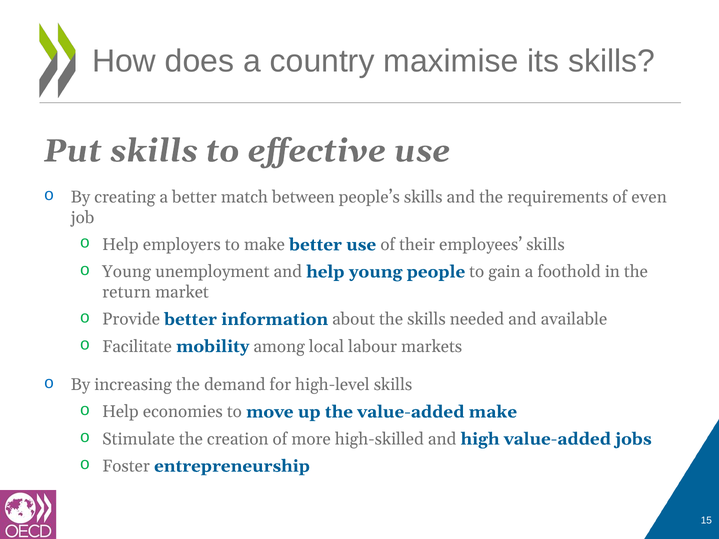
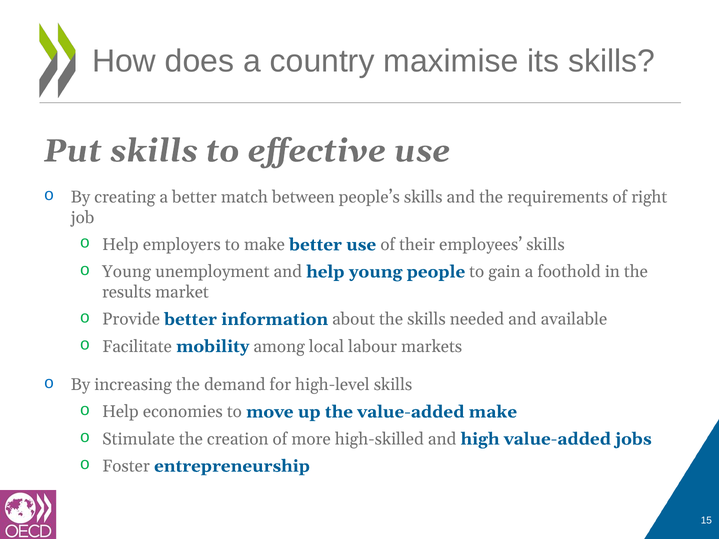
even: even -> right
return: return -> results
